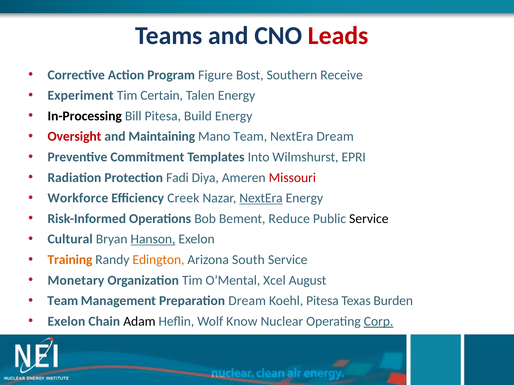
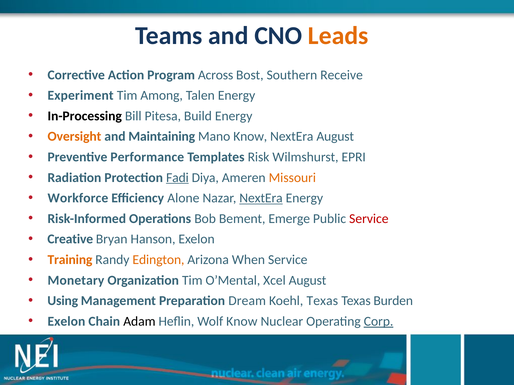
Leads colour: red -> orange
Figure: Figure -> Across
Certain: Certain -> Among
Oversight colour: red -> orange
Mano Team: Team -> Know
NextEra Dream: Dream -> August
Commitment: Commitment -> Performance
Into: Into -> Risk
Fadi underline: none -> present
Missouri colour: red -> orange
Creek: Creek -> Alone
Reduce: Reduce -> Emerge
Service at (369, 219) colour: black -> red
Cultural: Cultural -> Creative
Hanson underline: present -> none
South: South -> When
Team at (63, 301): Team -> Using
Koehl Pitesa: Pitesa -> Texas
